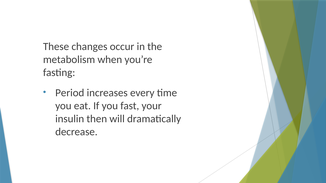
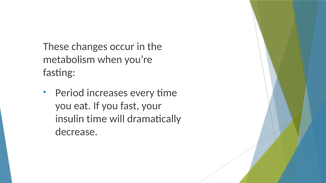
insulin then: then -> time
